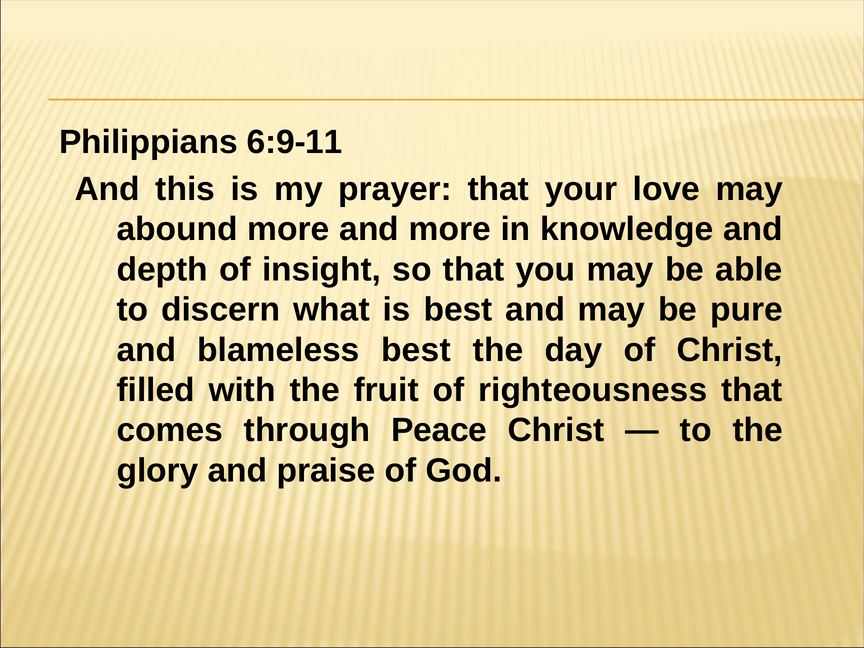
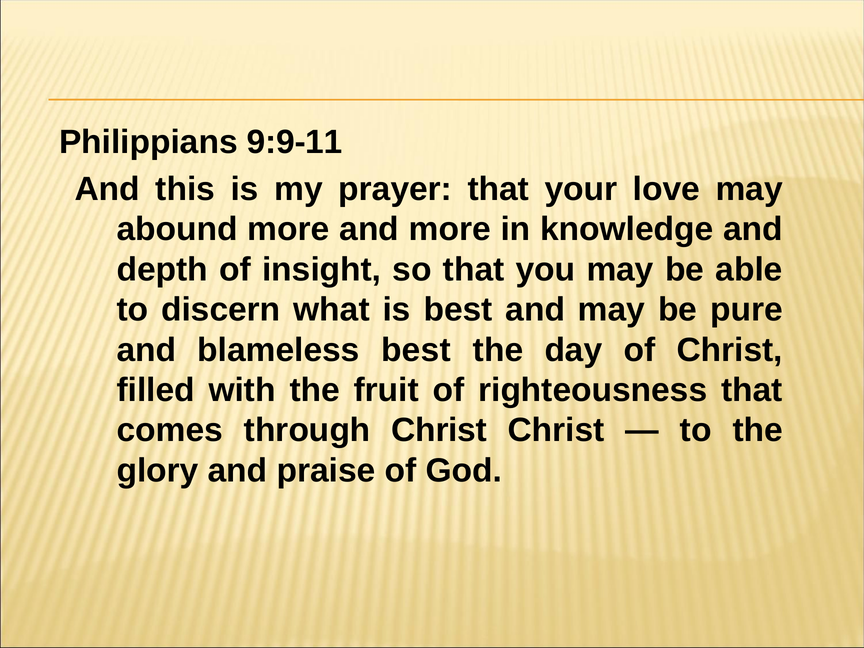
6:9-11: 6:9-11 -> 9:9-11
through Peace: Peace -> Christ
